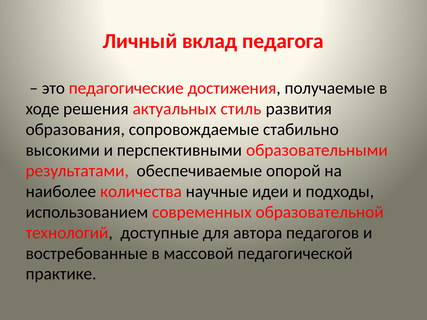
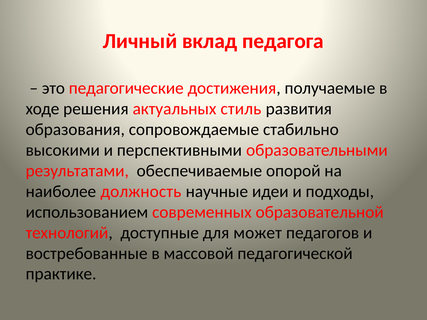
количества: количества -> должность
автора: автора -> может
